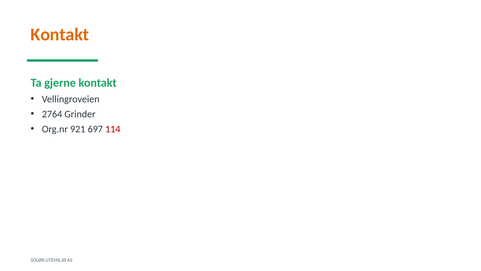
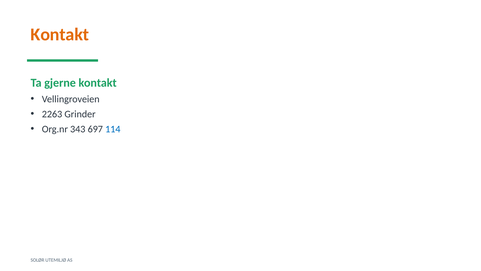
2764: 2764 -> 2263
921: 921 -> 343
114 colour: red -> blue
